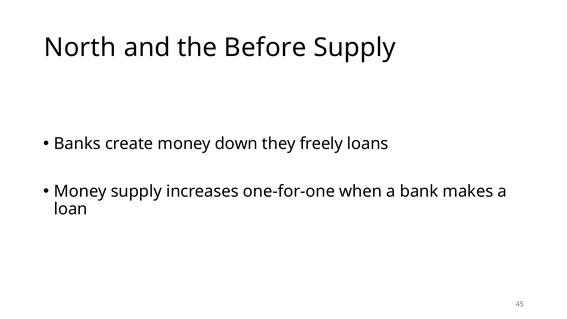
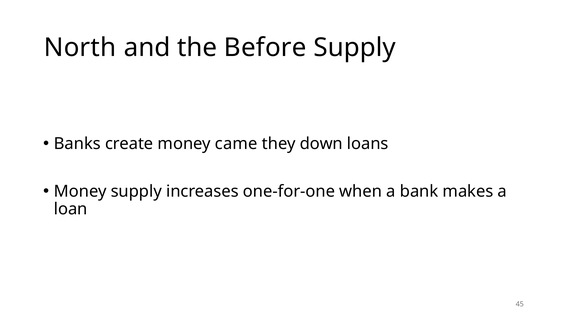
down: down -> came
freely: freely -> down
